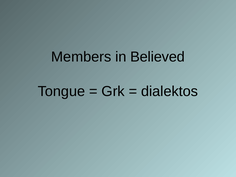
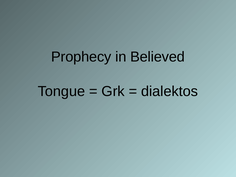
Members: Members -> Prophecy
